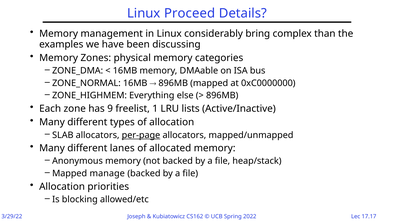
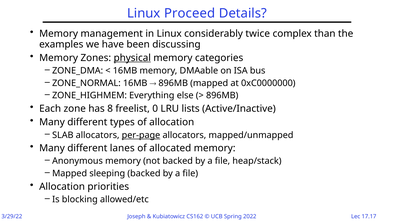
bring: bring -> twice
physical underline: none -> present
9: 9 -> 8
1: 1 -> 0
manage: manage -> sleeping
